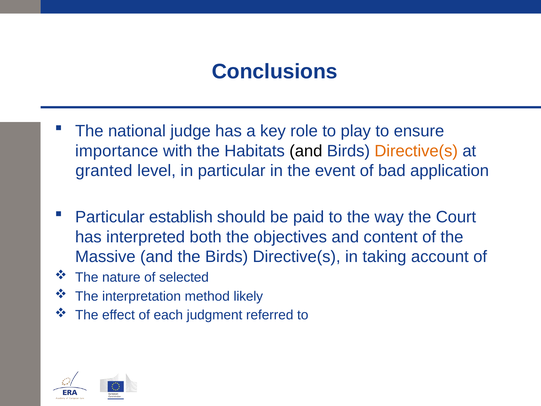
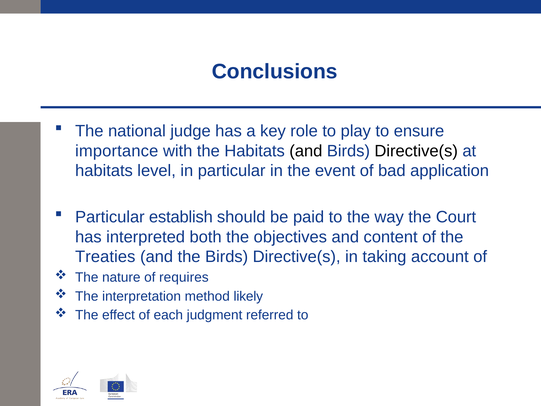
Directive(s at (416, 151) colour: orange -> black
granted at (104, 171): granted -> habitats
Massive: Massive -> Treaties
selected: selected -> requires
